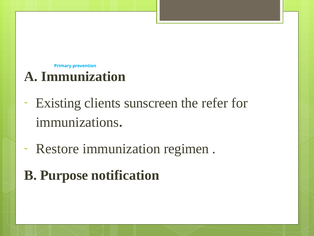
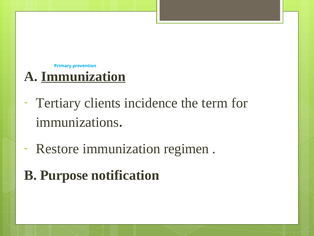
Immunization at (83, 76) underline: none -> present
Existing: Existing -> Tertiary
sunscreen: sunscreen -> incidence
refer: refer -> term
